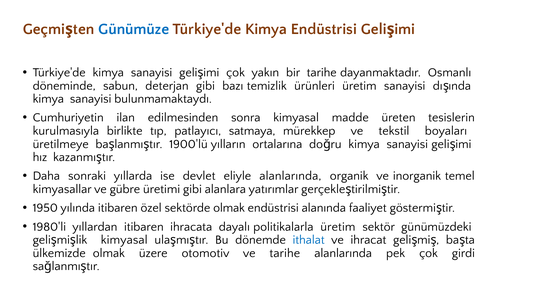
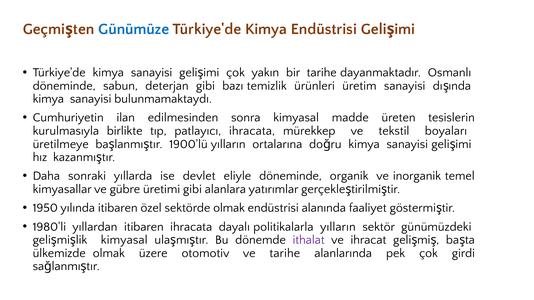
patlayıcı satmaya: satmaya -> ihracata
eliyle alanlarında: alanlarında -> döneminde
politikalarla üretim: üretim -> yılların
ithalat colour: blue -> purple
